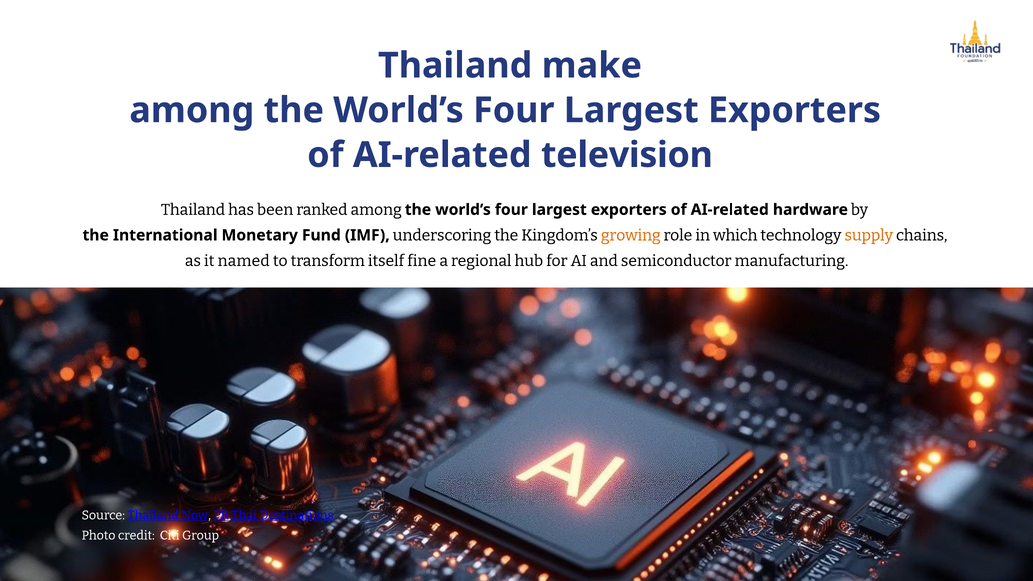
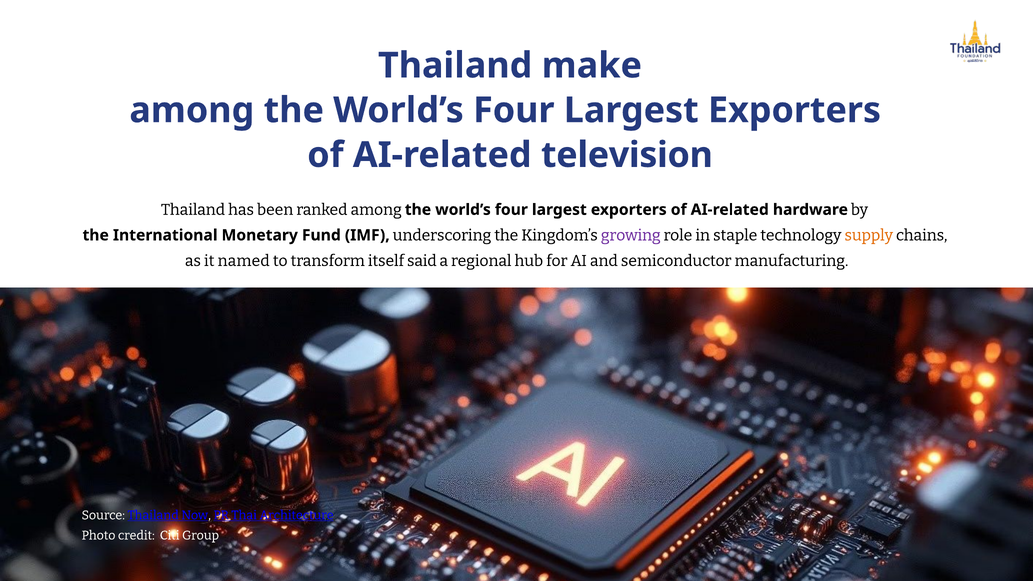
growing colour: orange -> purple
which: which -> staple
fine: fine -> said
Destinations: Destinations -> Architecture
